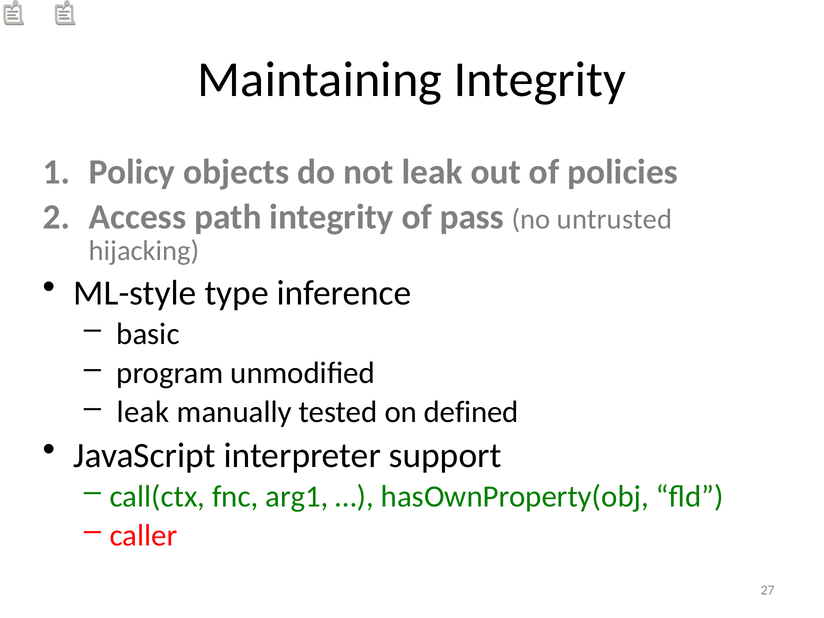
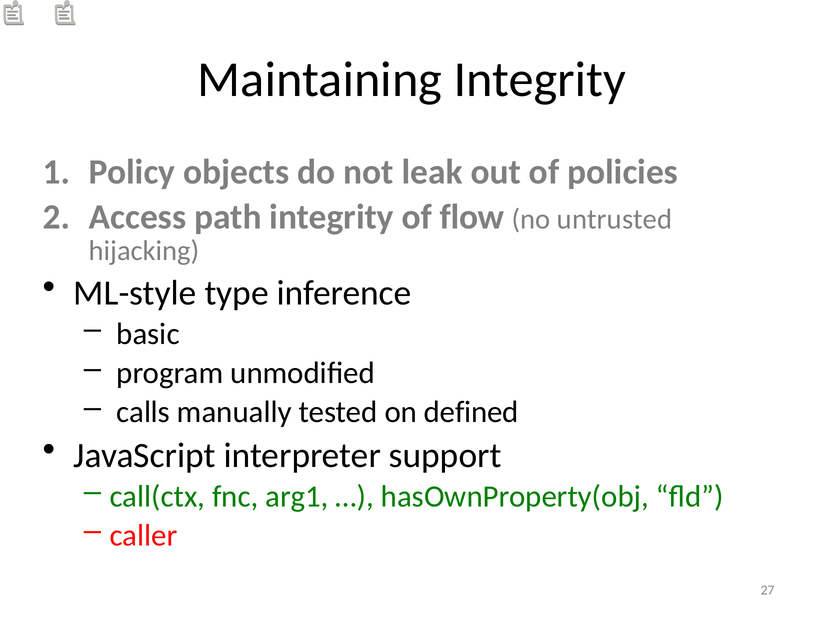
pass: pass -> flow
leak at (143, 412): leak -> calls
